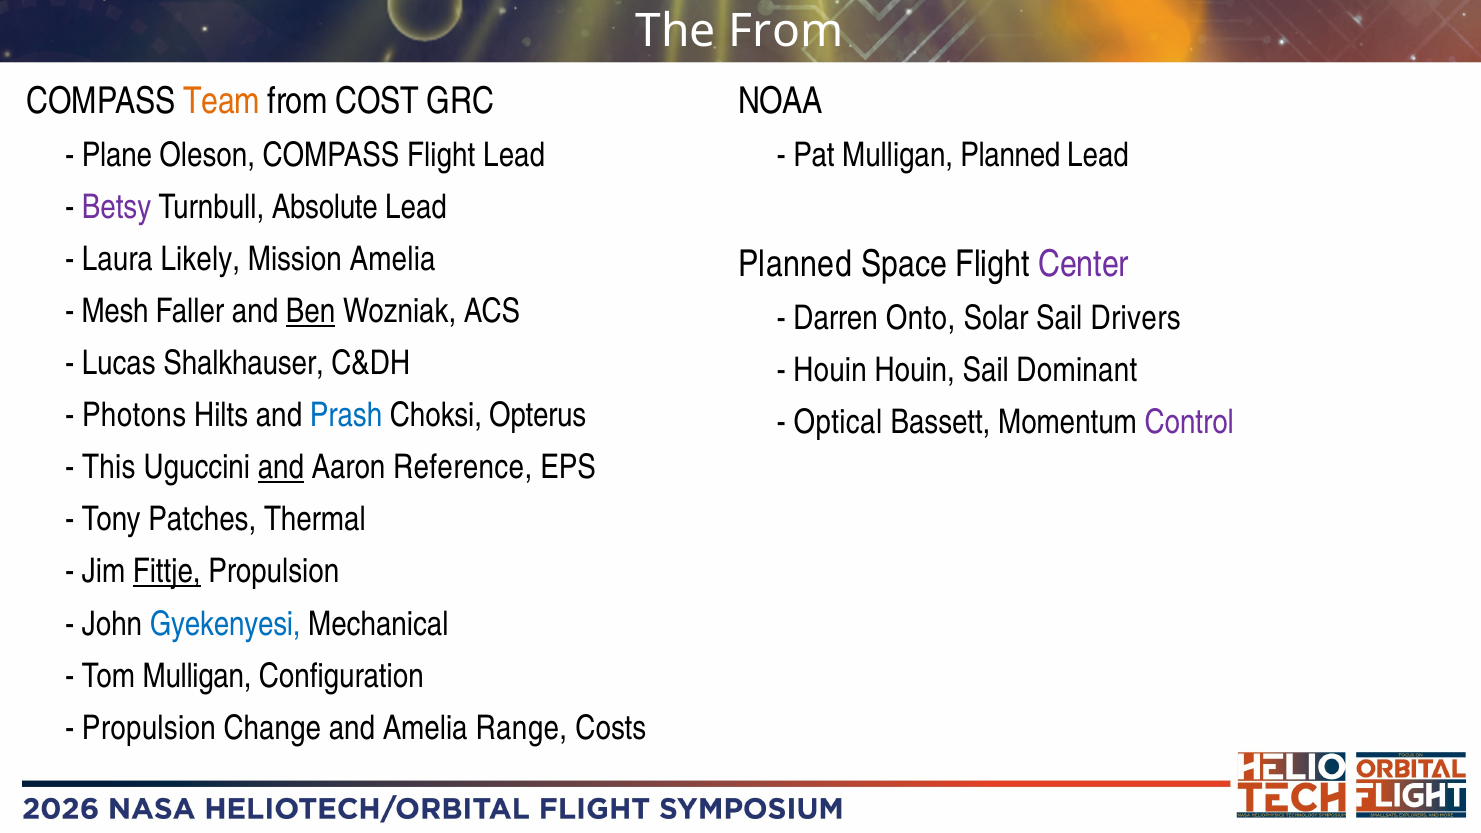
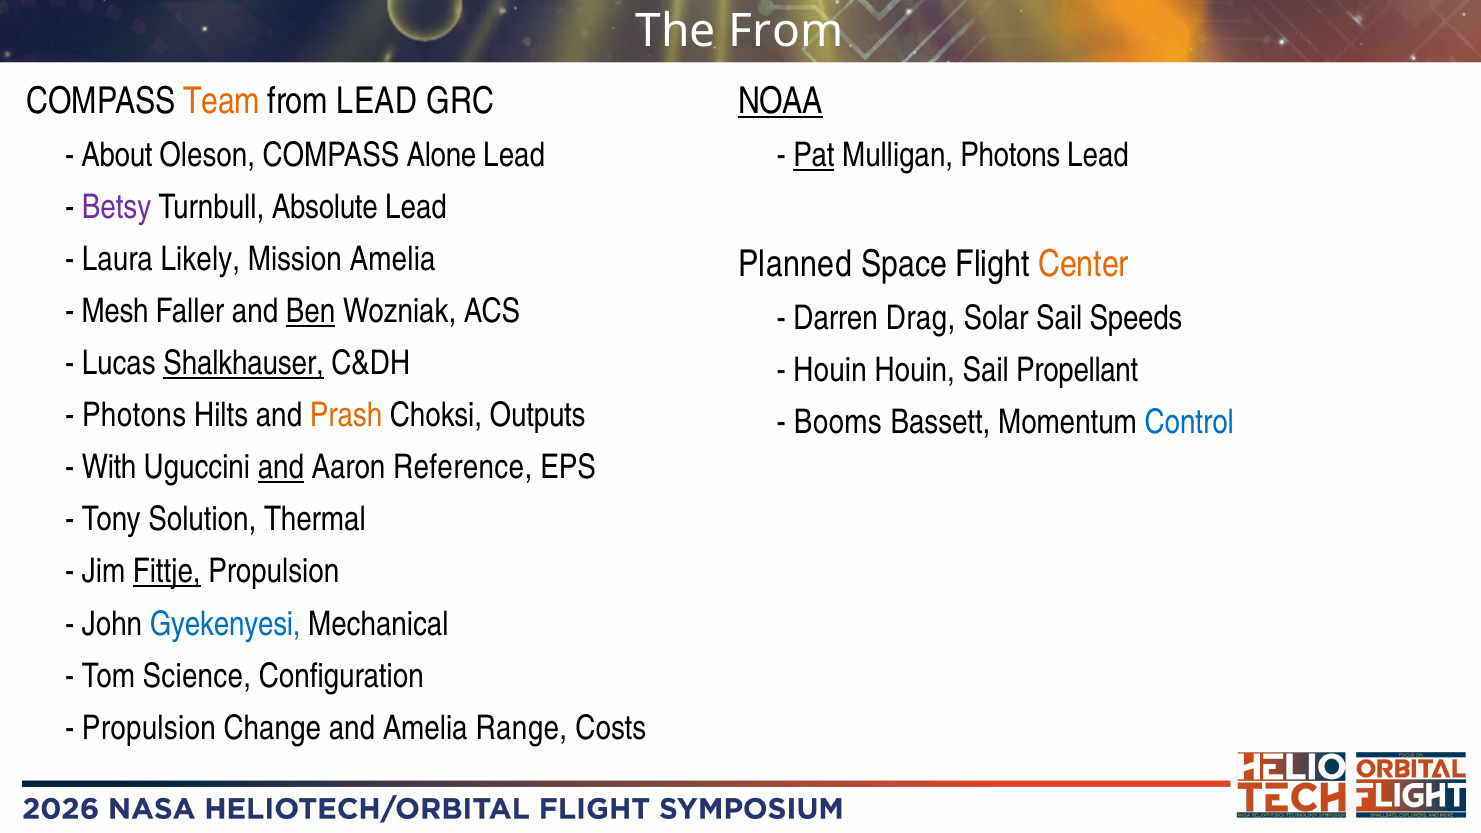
from COST: COST -> LEAD
NOAA underline: none -> present
Plane: Plane -> About
COMPASS Flight: Flight -> Alone
Pat underline: none -> present
Mulligan Planned: Planned -> Photons
Center colour: purple -> orange
Onto: Onto -> Drag
Drivers: Drivers -> Speeds
Shalkhauser underline: none -> present
Dominant: Dominant -> Propellant
Prash colour: blue -> orange
Opterus: Opterus -> Outputs
Optical: Optical -> Booms
Control colour: purple -> blue
This: This -> With
Patches: Patches -> Solution
Tom Mulligan: Mulligan -> Science
